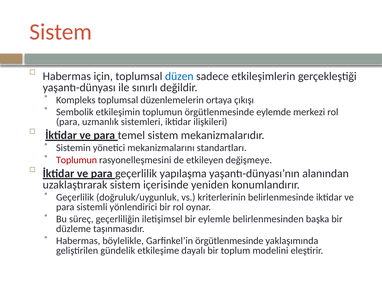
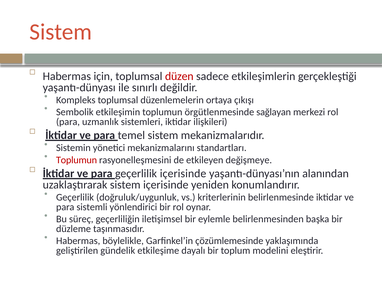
düzen colour: blue -> red
eylemde: eylemde -> sağlayan
geçerlilik yapılaşma: yapılaşma -> içerisinde
Garfinkel’in örgütlenmesinde: örgütlenmesinde -> çözümlemesinde
